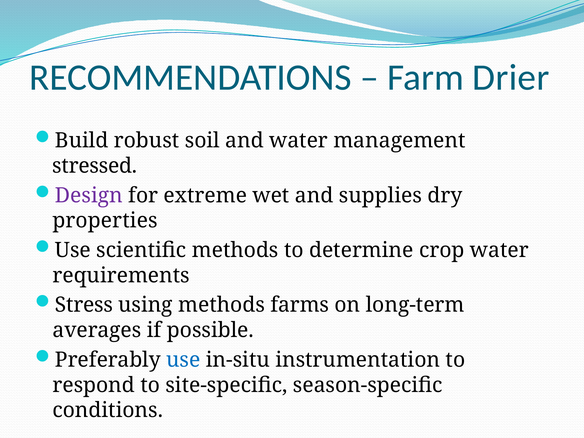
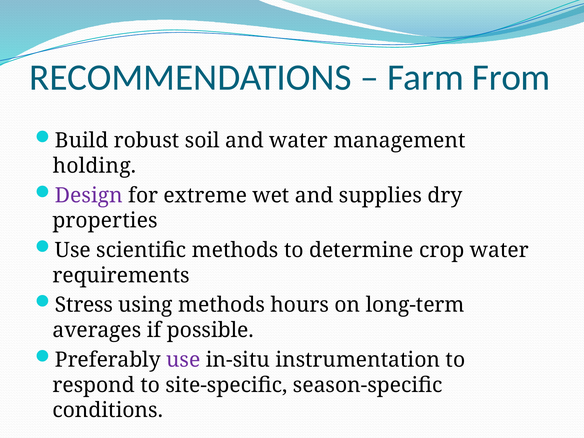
Drier: Drier -> From
stressed: stressed -> holding
farms: farms -> hours
use at (183, 360) colour: blue -> purple
